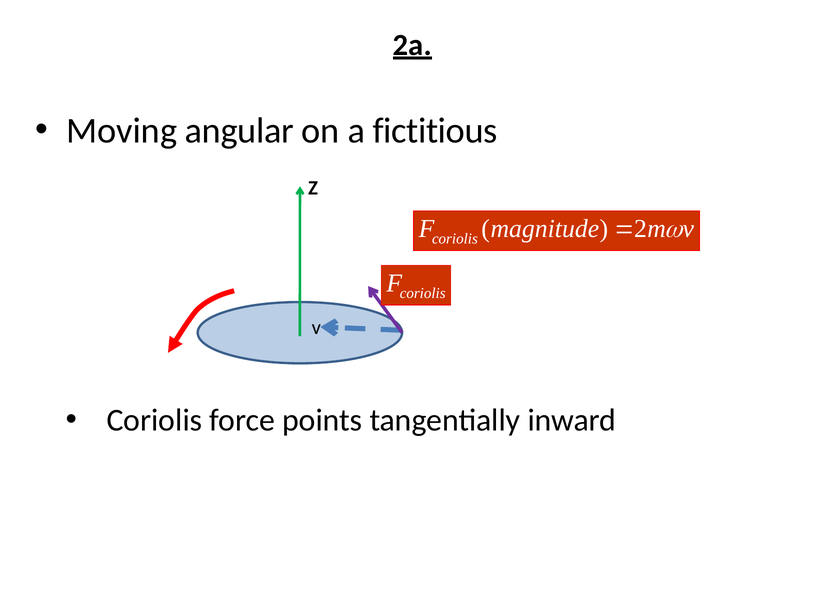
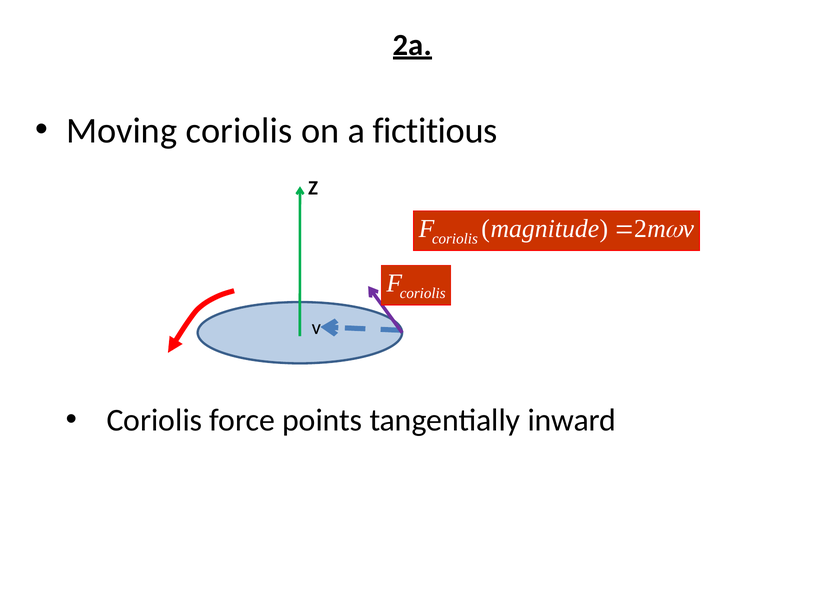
Moving angular: angular -> coriolis
